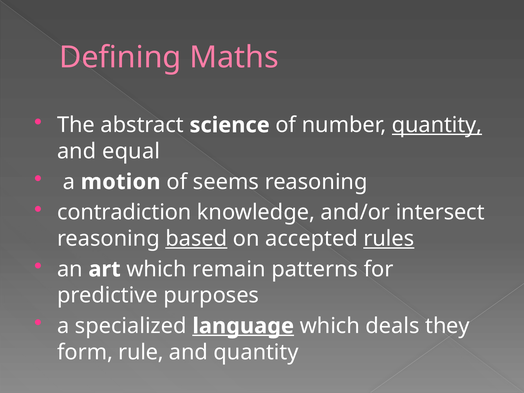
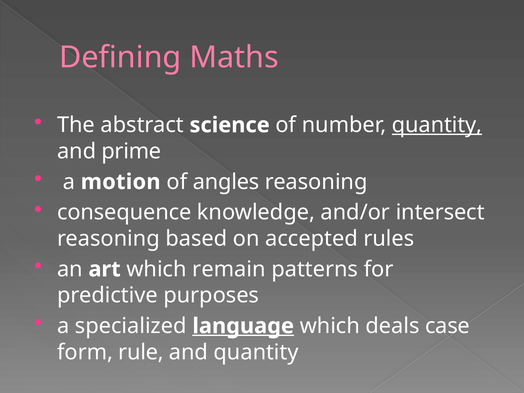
equal: equal -> prime
seems: seems -> angles
contradiction: contradiction -> consequence
based underline: present -> none
rules underline: present -> none
they: they -> case
